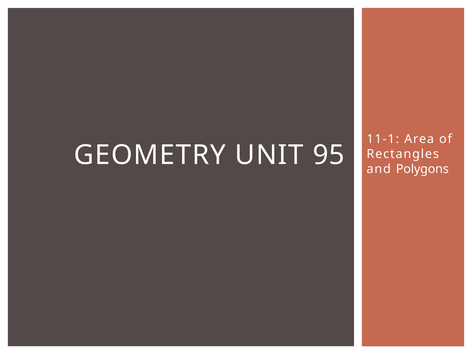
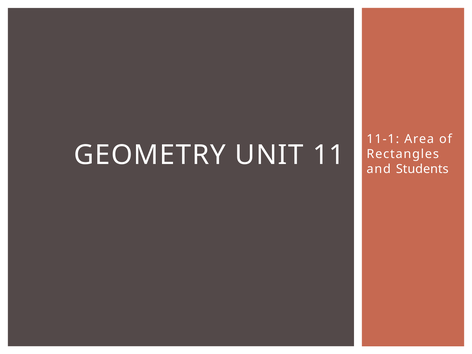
95: 95 -> 11
Polygons: Polygons -> Students
